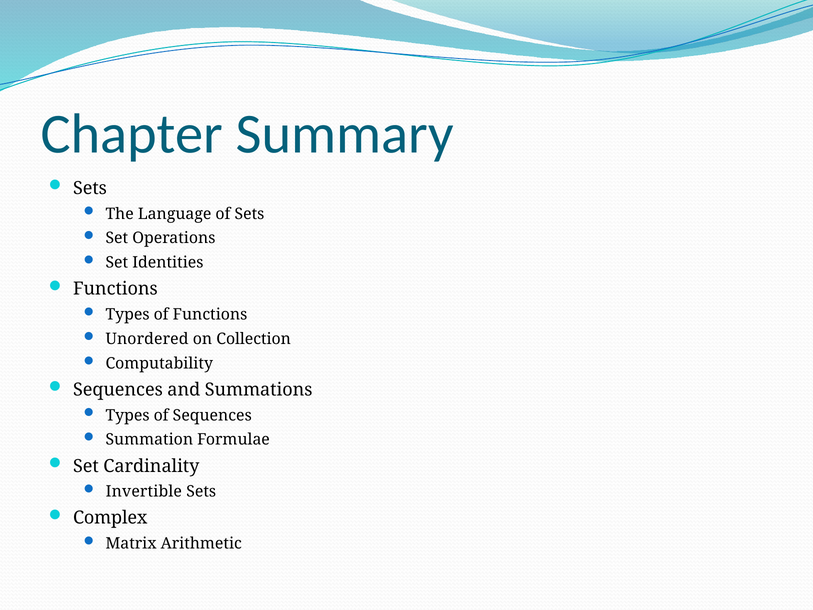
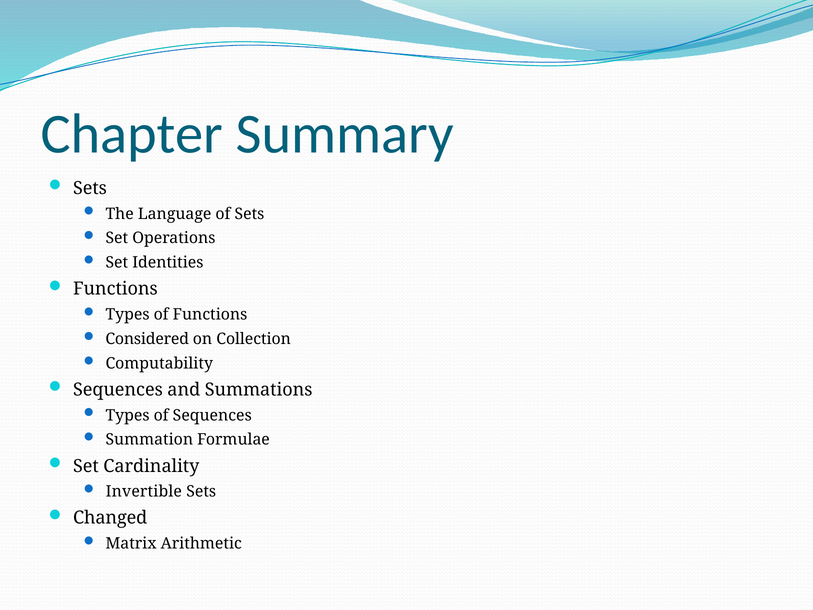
Unordered: Unordered -> Considered
Complex: Complex -> Changed
